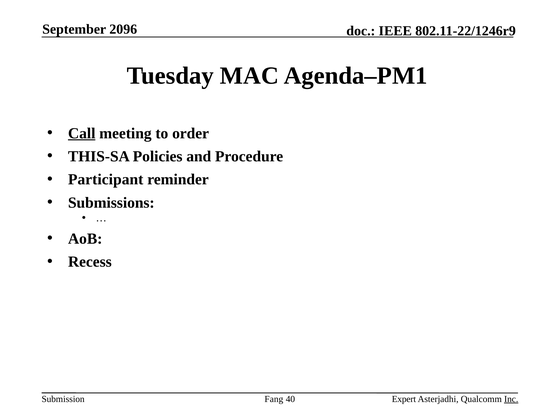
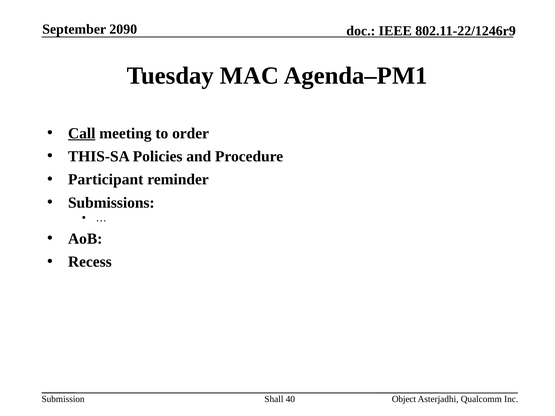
2096: 2096 -> 2090
Fang: Fang -> Shall
Expert: Expert -> Object
Inc underline: present -> none
